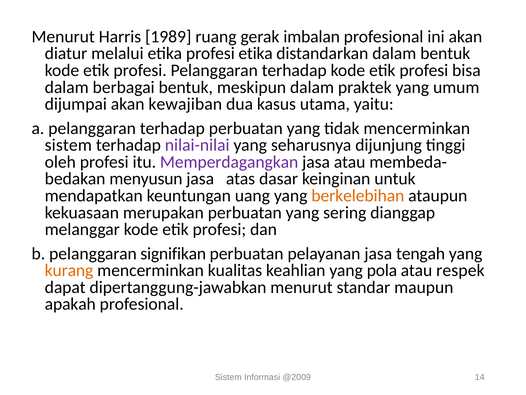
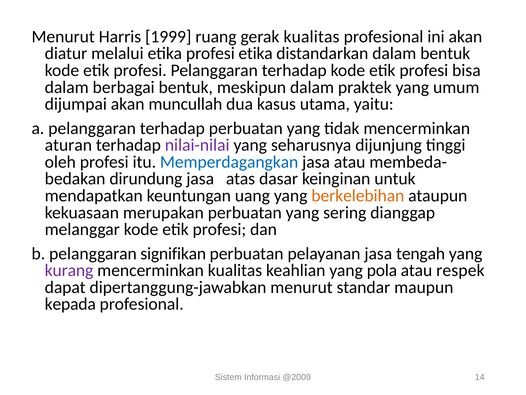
1989: 1989 -> 1999
gerak imbalan: imbalan -> kualitas
kewajiban: kewajiban -> muncullah
sistem at (68, 145): sistem -> aturan
Memperdagangkan colour: purple -> blue
menyusun: menyusun -> dirundung
kurang colour: orange -> purple
apakah: apakah -> kepada
